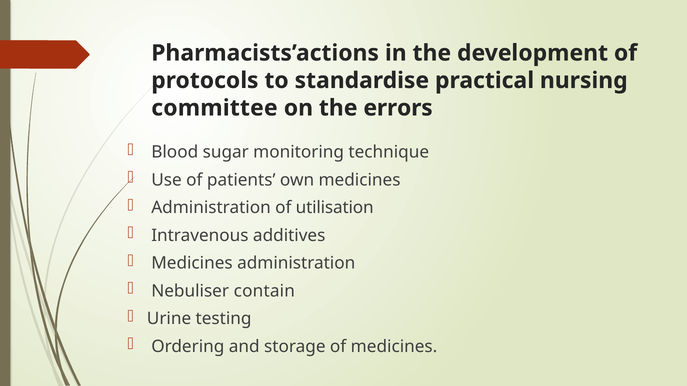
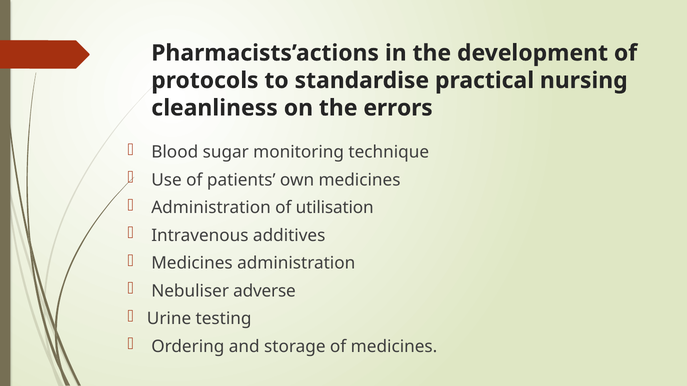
committee: committee -> cleanliness
contain: contain -> adverse
